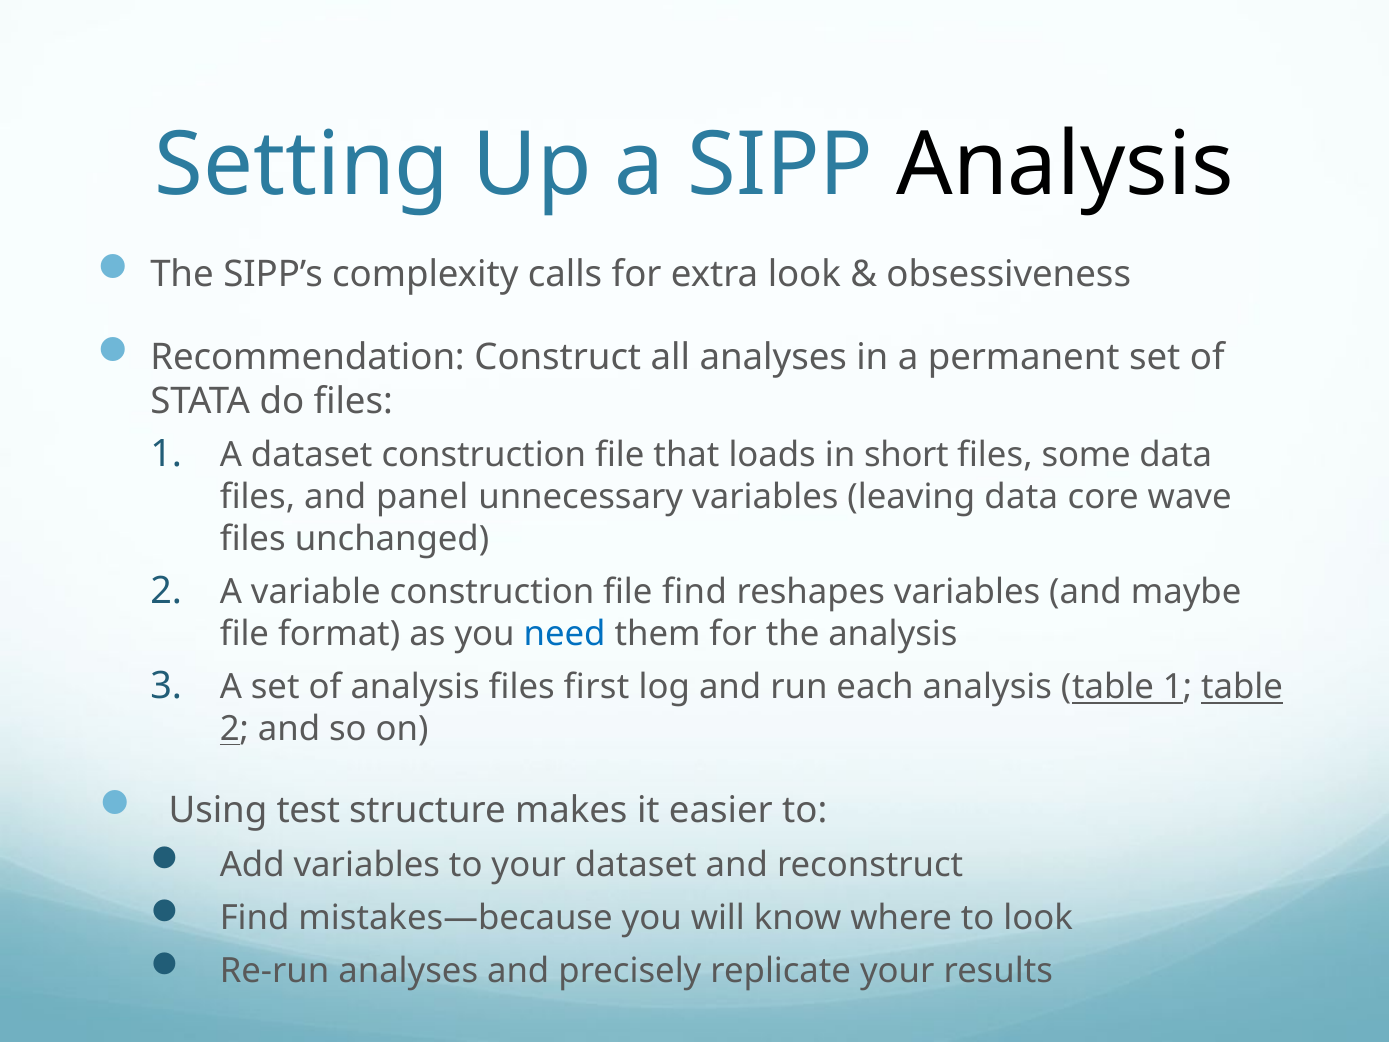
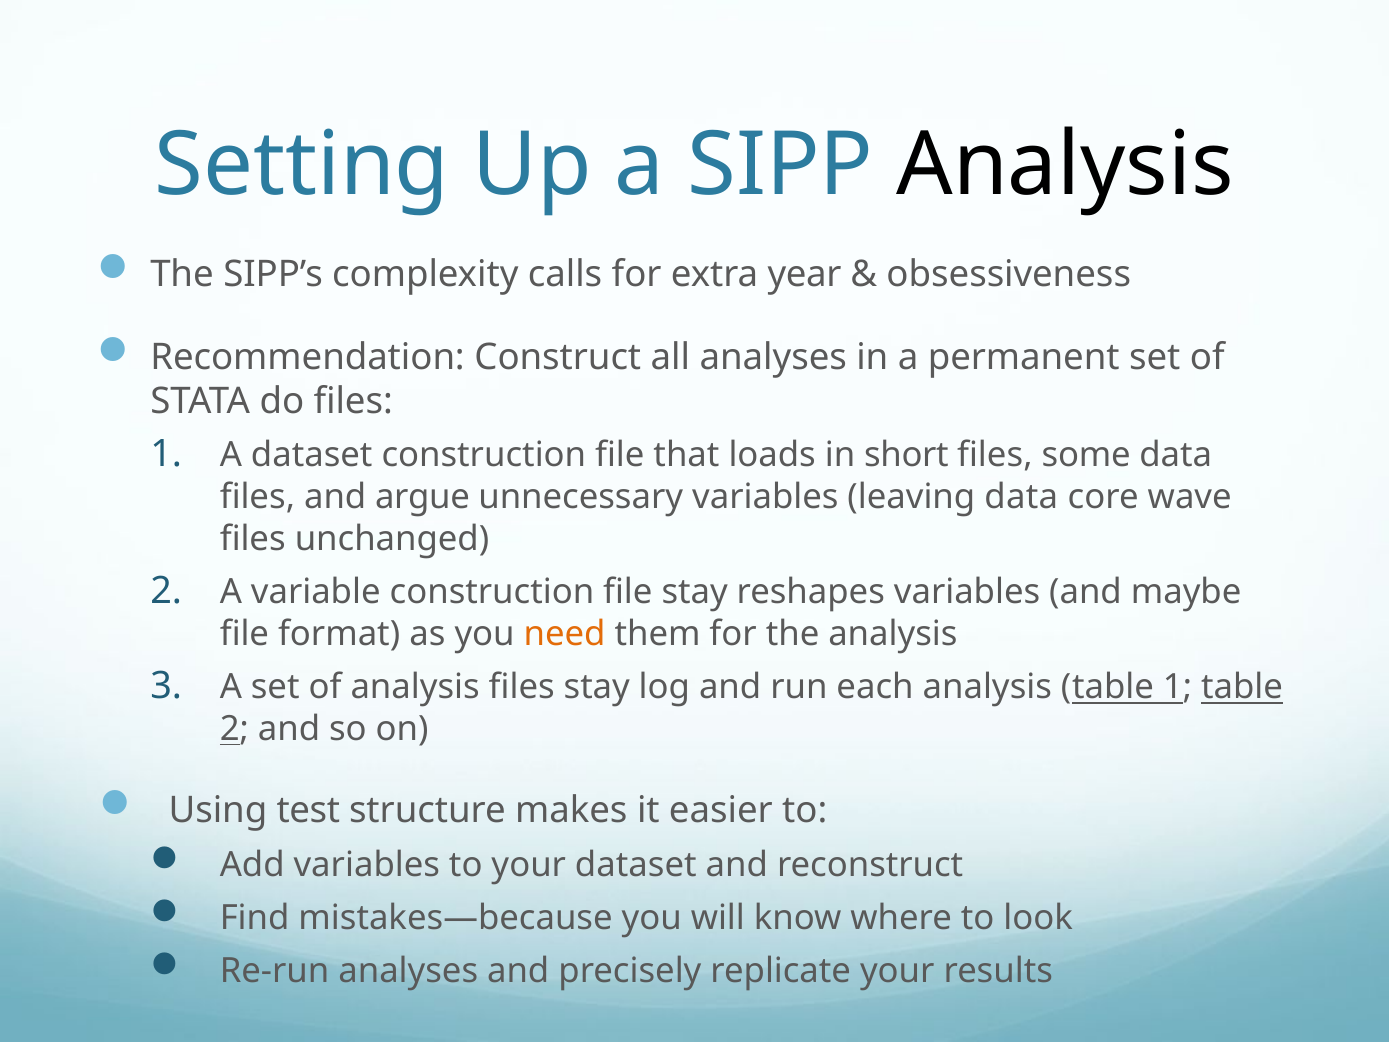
extra look: look -> year
panel: panel -> argue
file find: find -> stay
need colour: blue -> orange
files first: first -> stay
